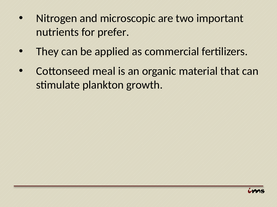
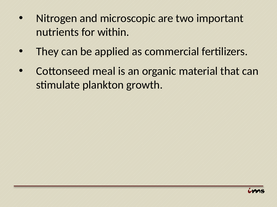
prefer: prefer -> within
